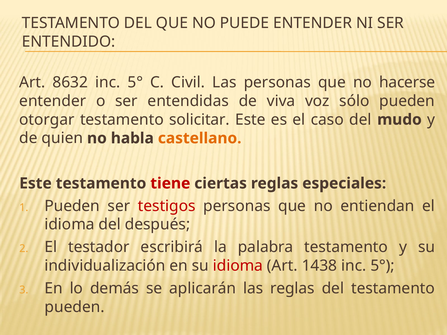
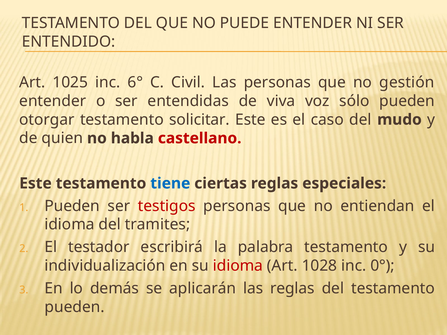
8632: 8632 -> 1025
5° at (135, 82): 5° -> 6°
hacerse: hacerse -> gestión
castellano colour: orange -> red
tiene colour: red -> blue
después: después -> tramites
1438: 1438 -> 1028
5° at (382, 266): 5° -> 0°
